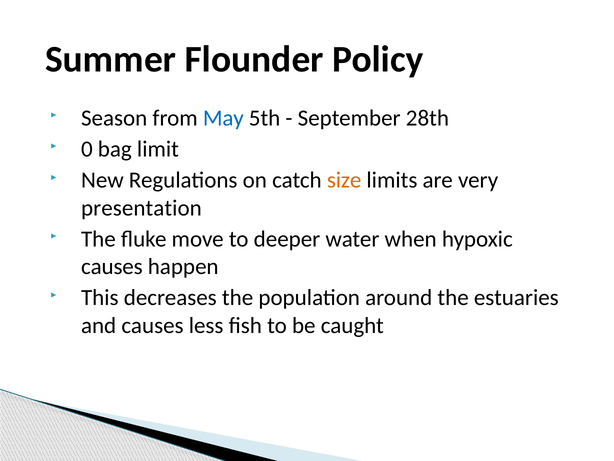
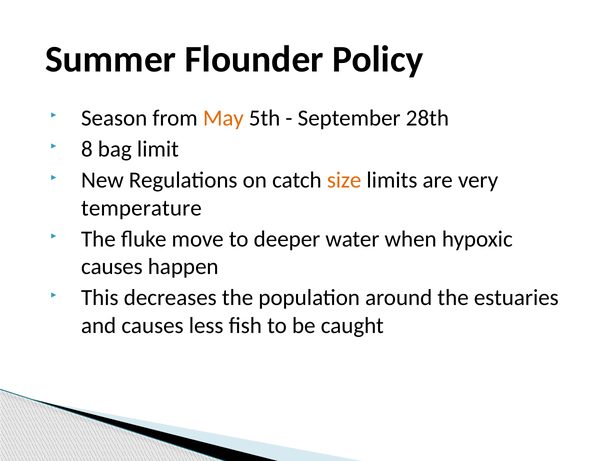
May colour: blue -> orange
0: 0 -> 8
presentation: presentation -> temperature
